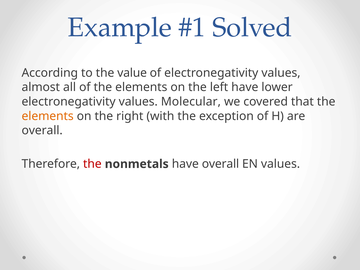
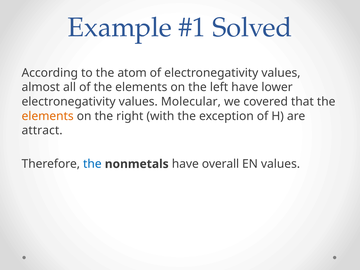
value: value -> atom
overall at (42, 130): overall -> attract
the at (92, 164) colour: red -> blue
